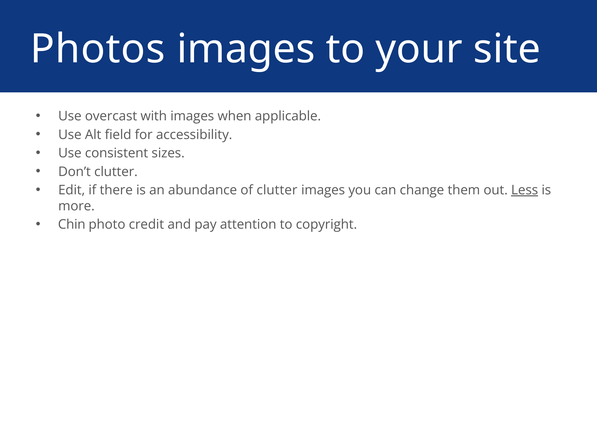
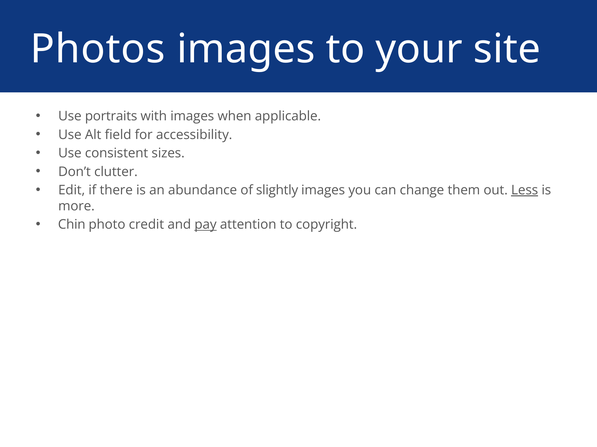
overcast: overcast -> portraits
of clutter: clutter -> slightly
pay underline: none -> present
